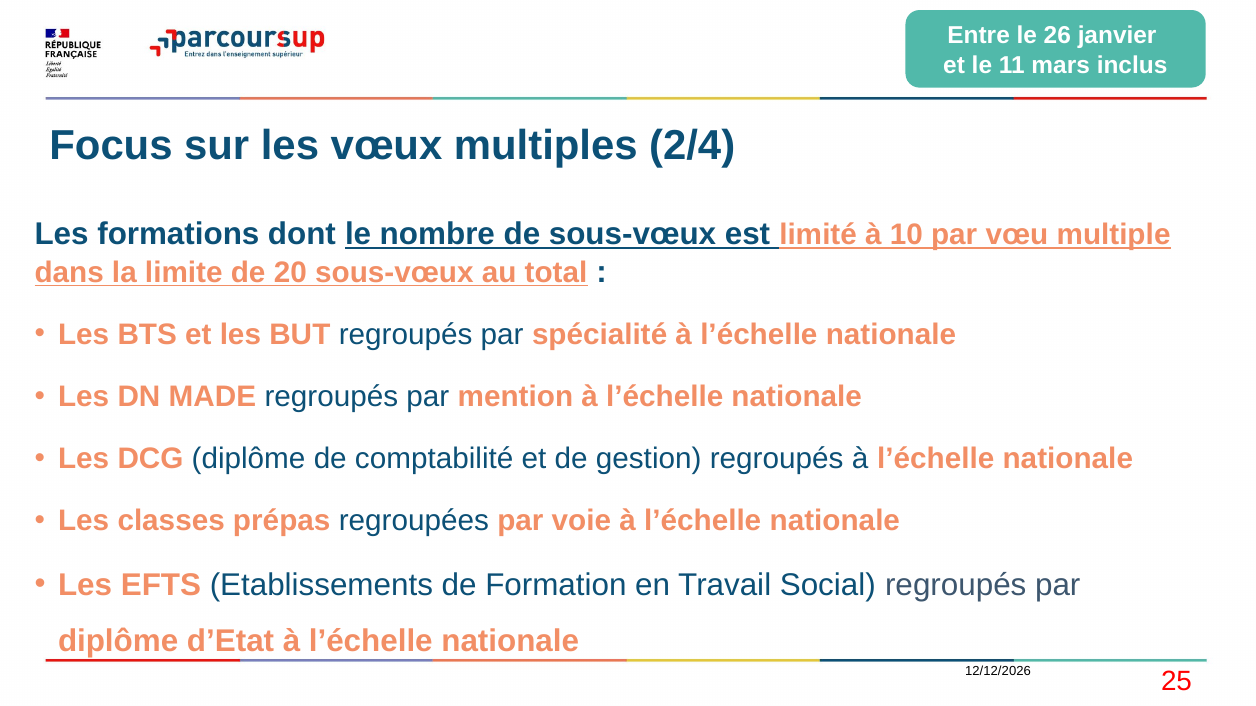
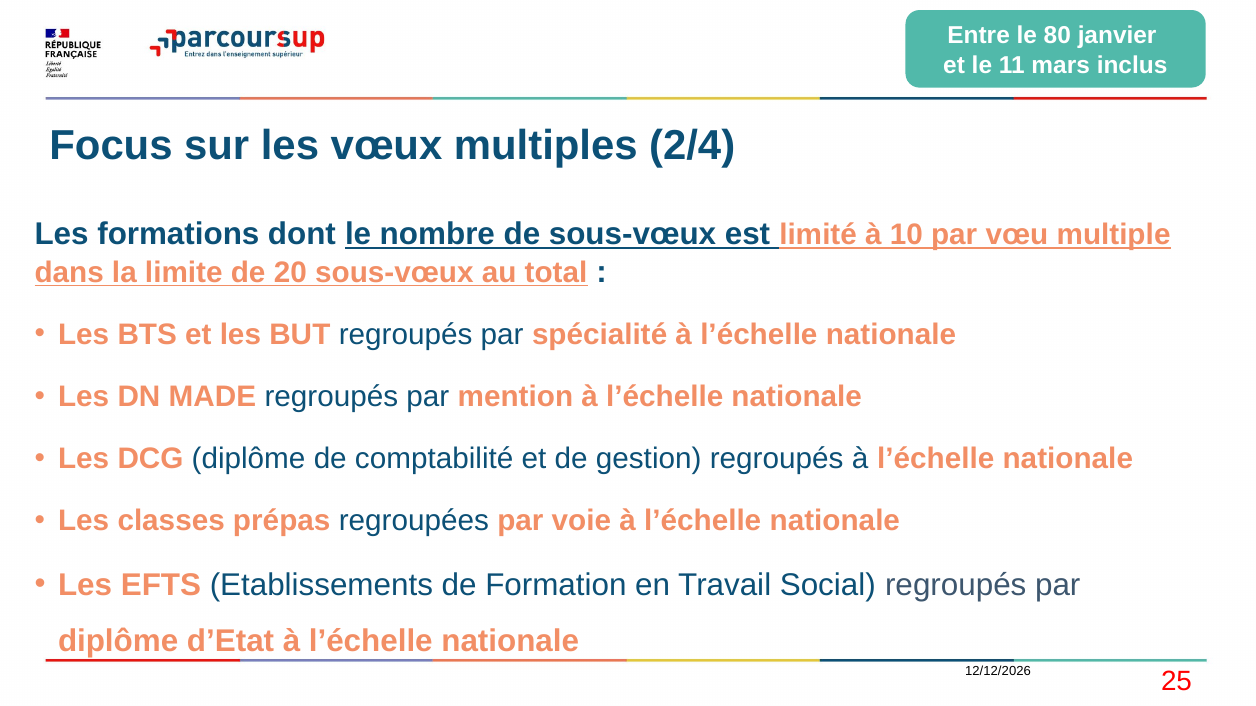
26: 26 -> 80
